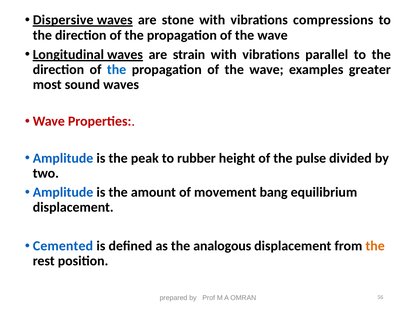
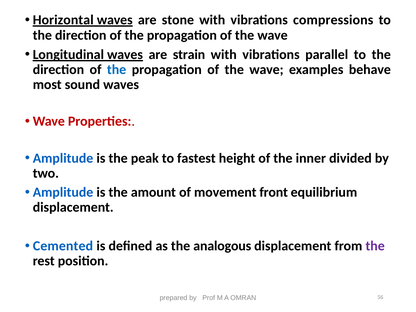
Dispersive: Dispersive -> Horizontal
greater: greater -> behave
rubber: rubber -> fastest
pulse: pulse -> inner
bang: bang -> front
the at (375, 246) colour: orange -> purple
